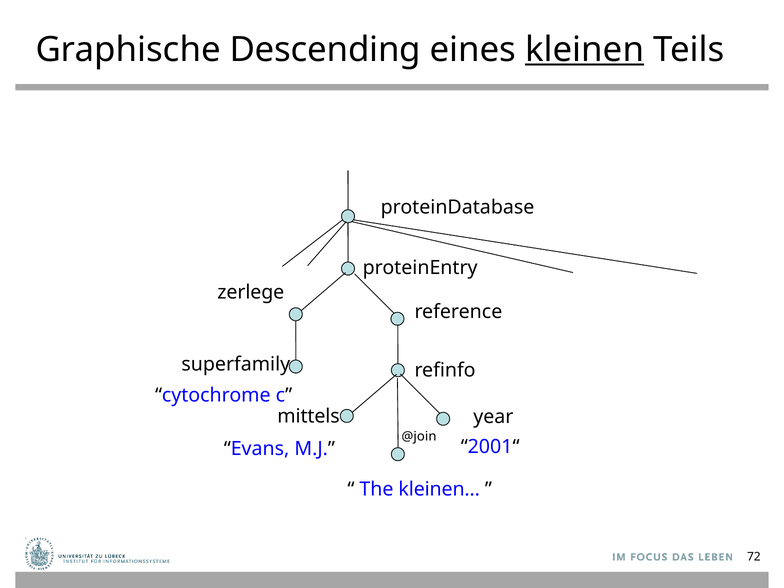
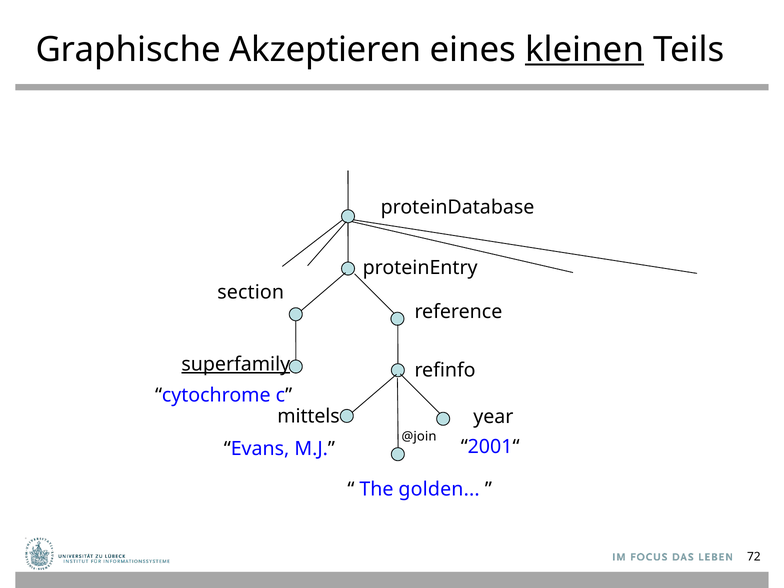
Descending: Descending -> Akzeptieren
zerlege: zerlege -> section
superfamily underline: none -> present
The kleinen: kleinen -> golden
